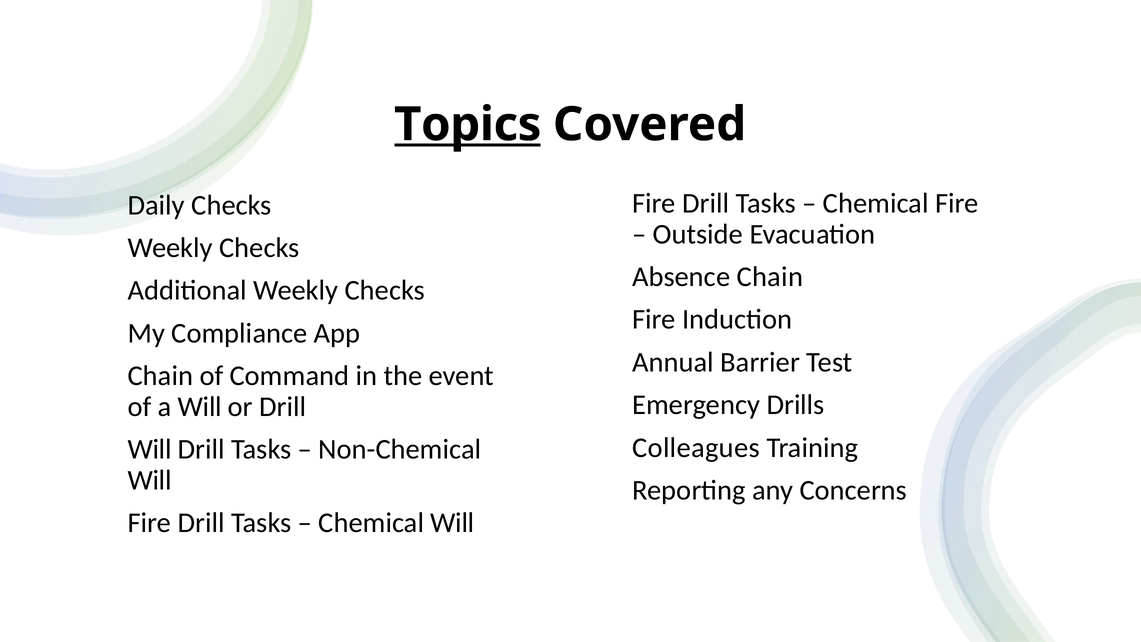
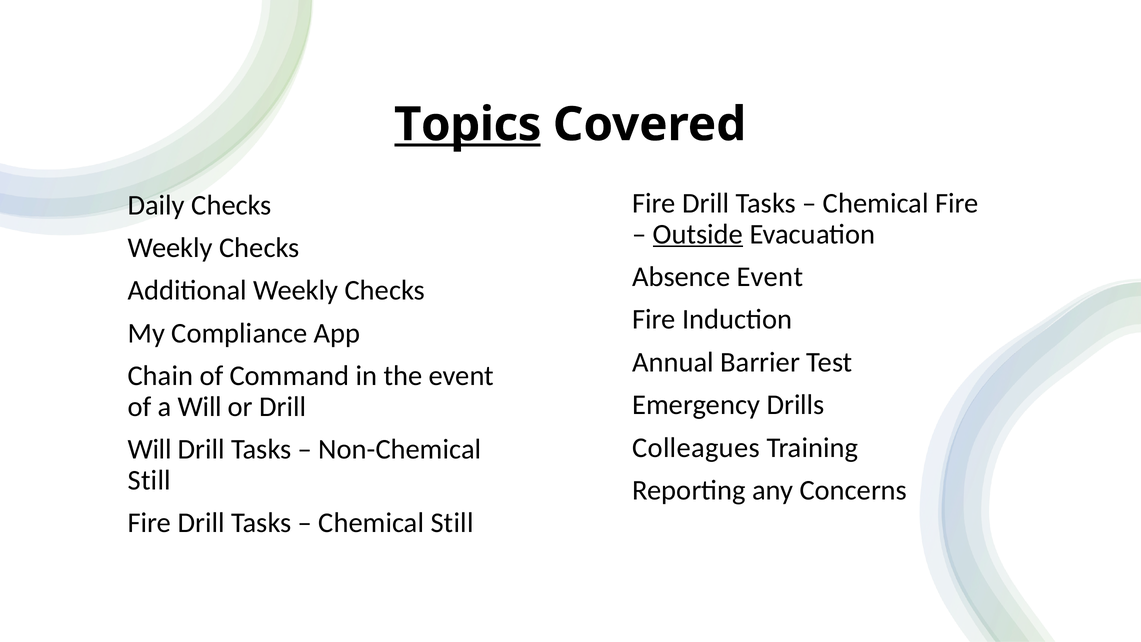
Outside underline: none -> present
Absence Chain: Chain -> Event
Will at (150, 480): Will -> Still
Chemical Will: Will -> Still
